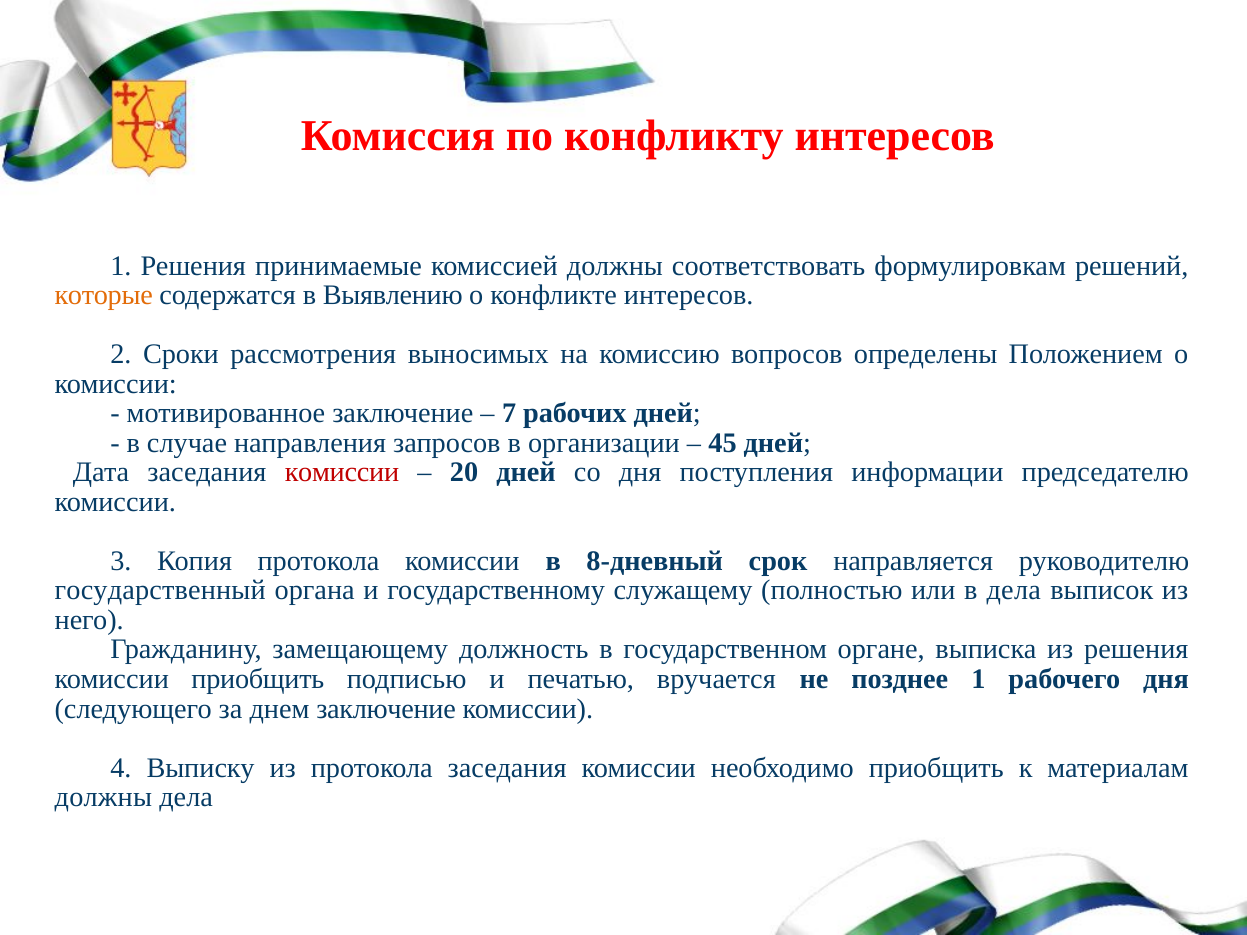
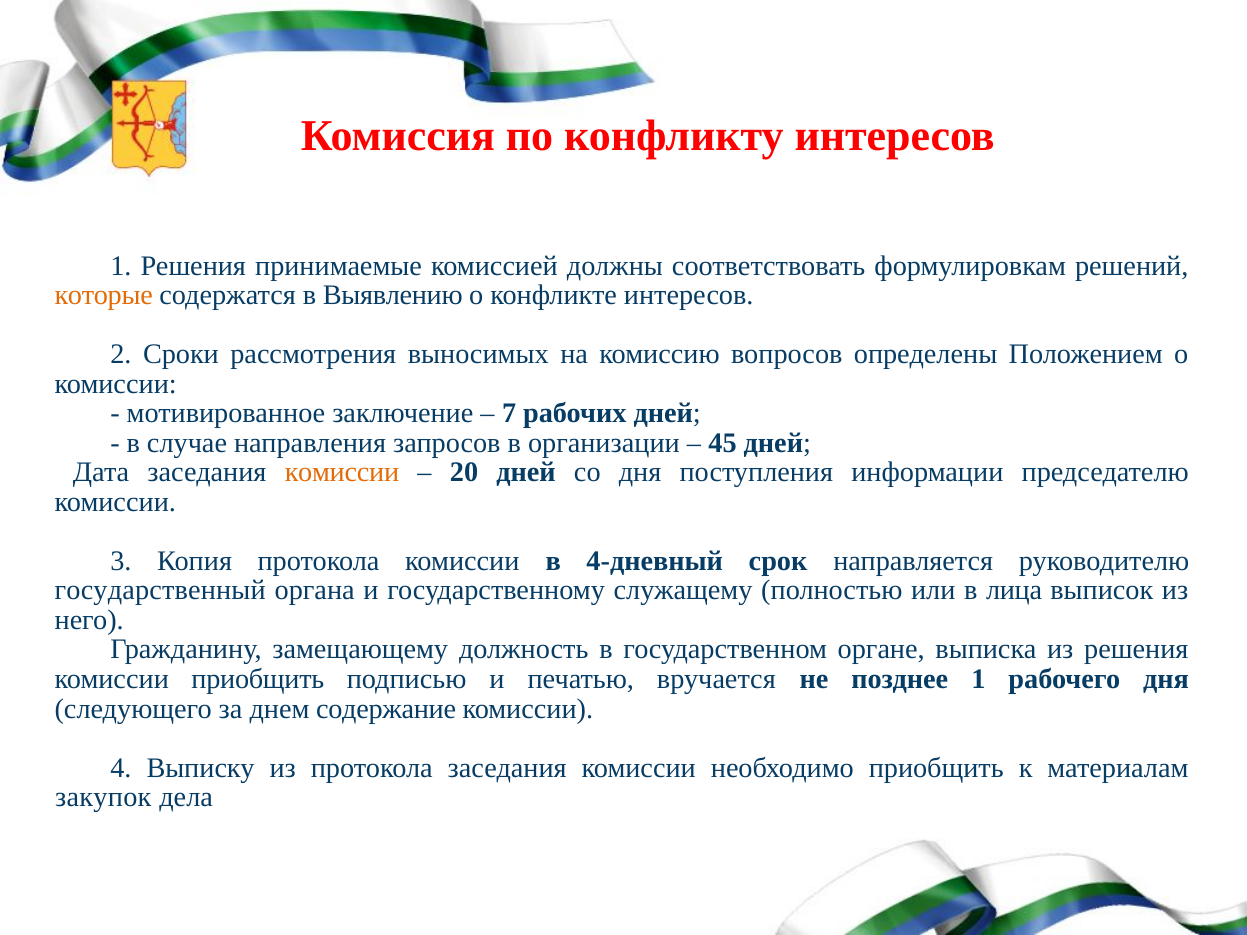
комиссии at (342, 473) colour: red -> orange
8-дневный: 8-дневный -> 4-дневный
в дела: дела -> лица
днем заключение: заключение -> содержание
должны at (103, 797): должны -> закупок
